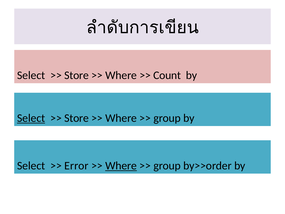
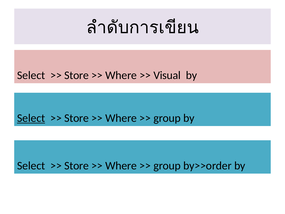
Count: Count -> Visual
Error at (76, 166): Error -> Store
Where at (121, 166) underline: present -> none
